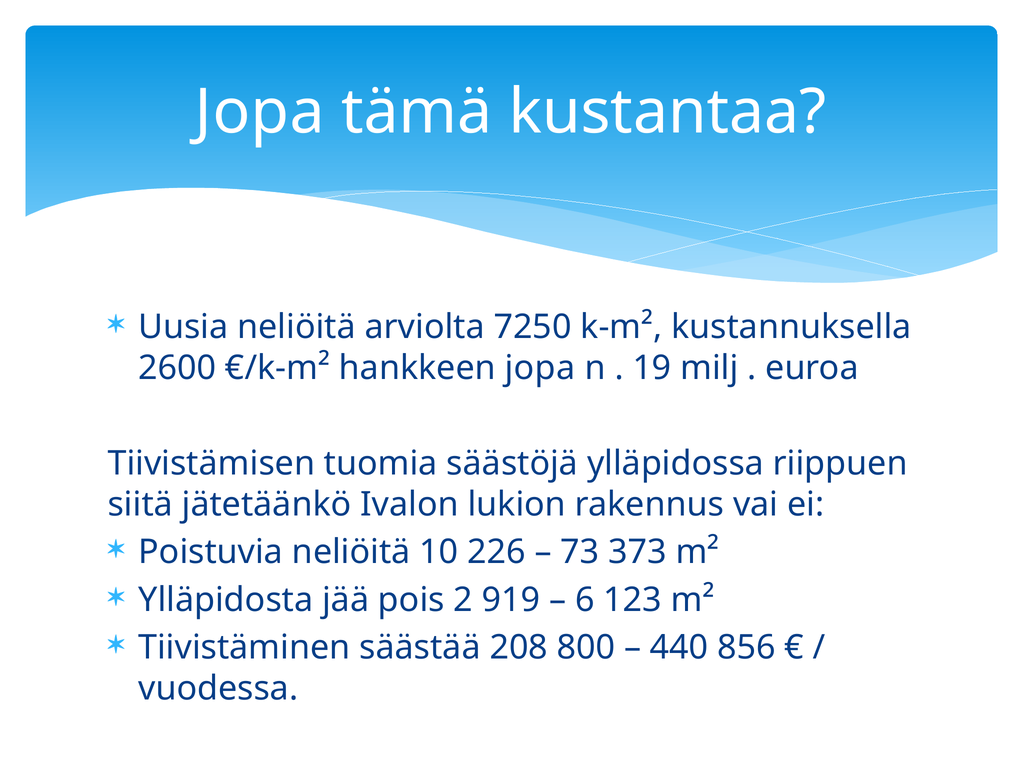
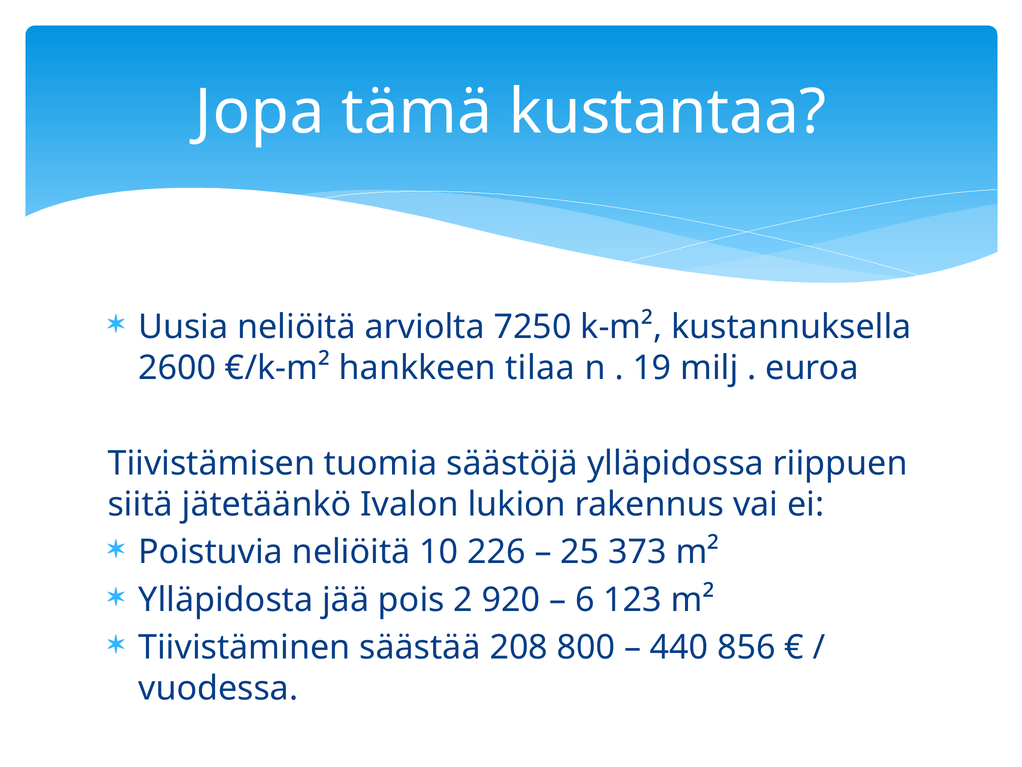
hankkeen jopa: jopa -> tilaa
73: 73 -> 25
919: 919 -> 920
